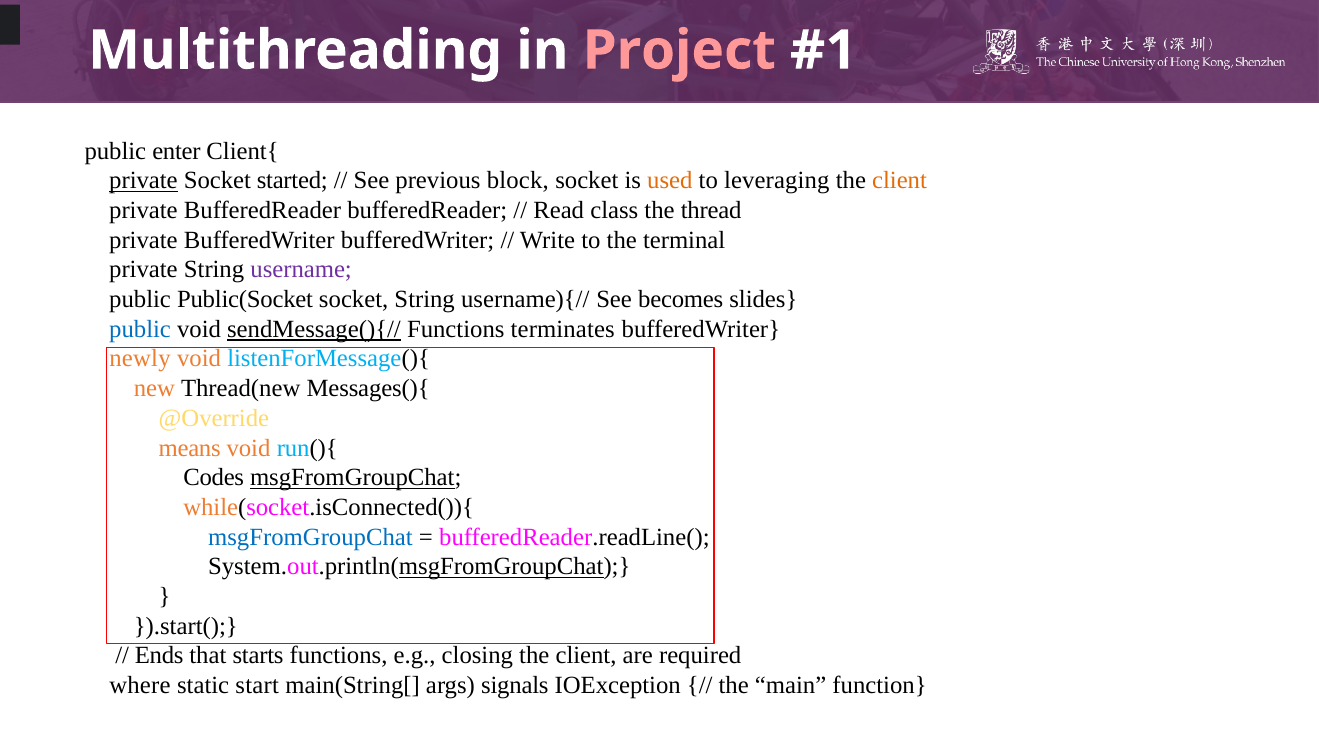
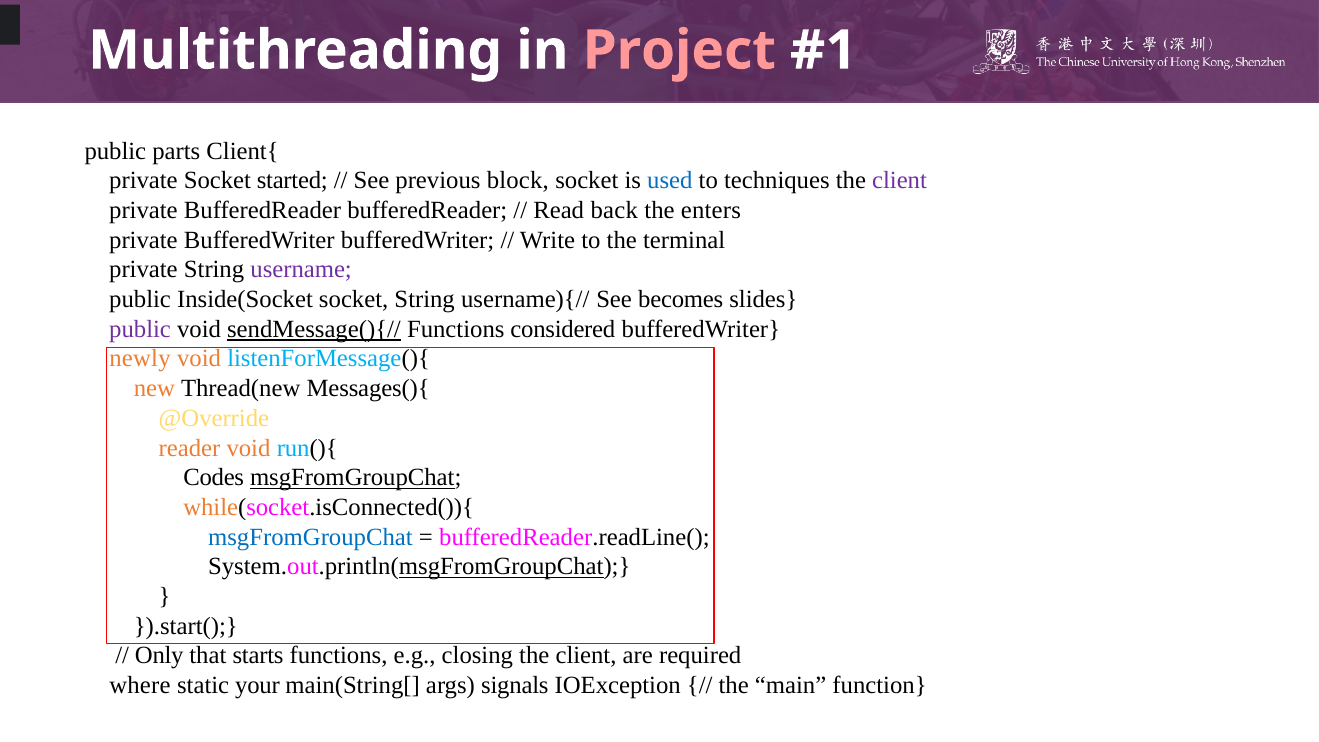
enter: enter -> parts
private at (143, 181) underline: present -> none
used colour: orange -> blue
leveraging: leveraging -> techniques
client at (900, 181) colour: orange -> purple
class: class -> back
thread: thread -> enters
Public(Socket: Public(Socket -> Inside(Socket
public at (140, 329) colour: blue -> purple
terminates: terminates -> considered
means: means -> reader
Ends: Ends -> Only
start: start -> your
